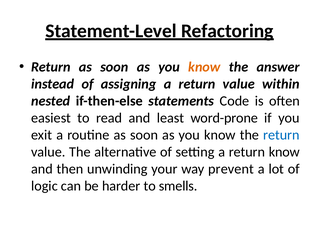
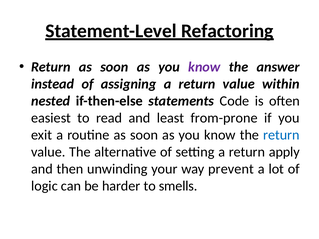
know at (204, 67) colour: orange -> purple
word-prone: word-prone -> from-prone
return know: know -> apply
